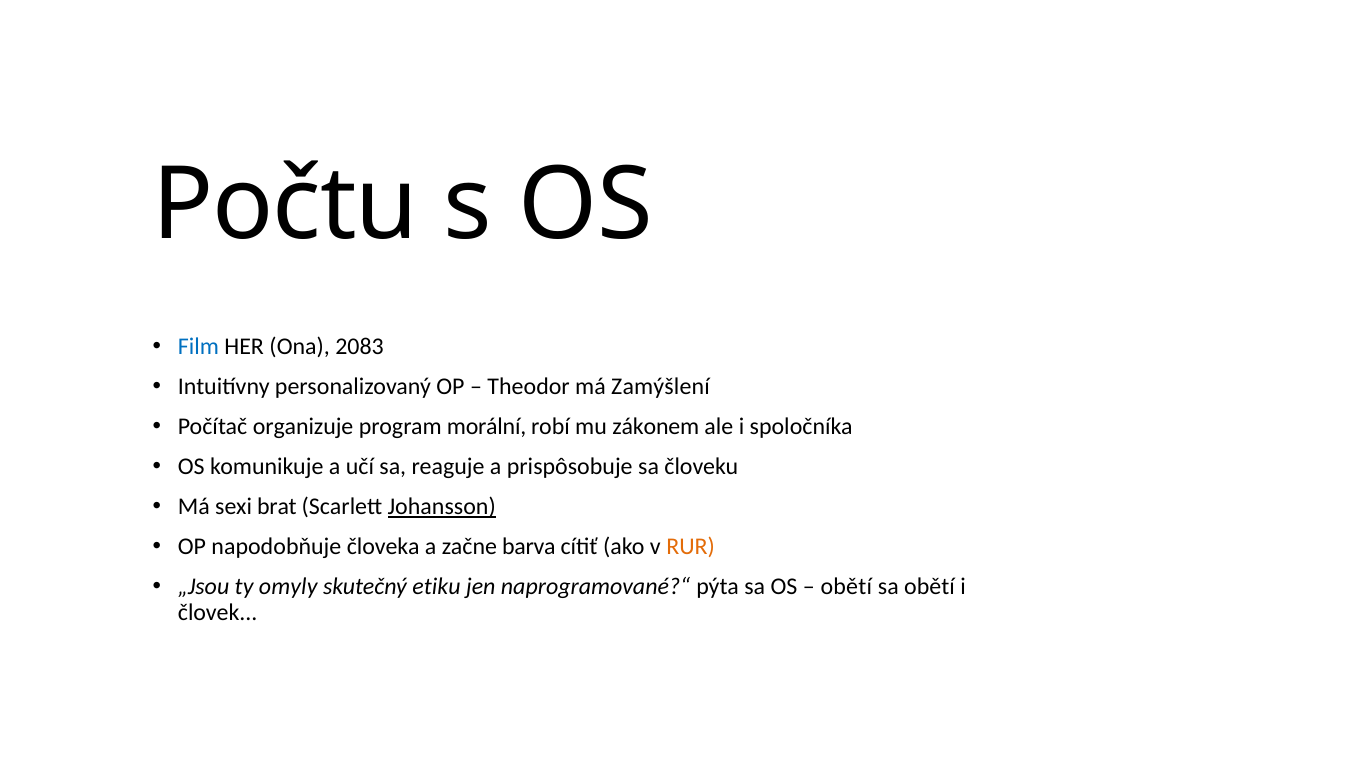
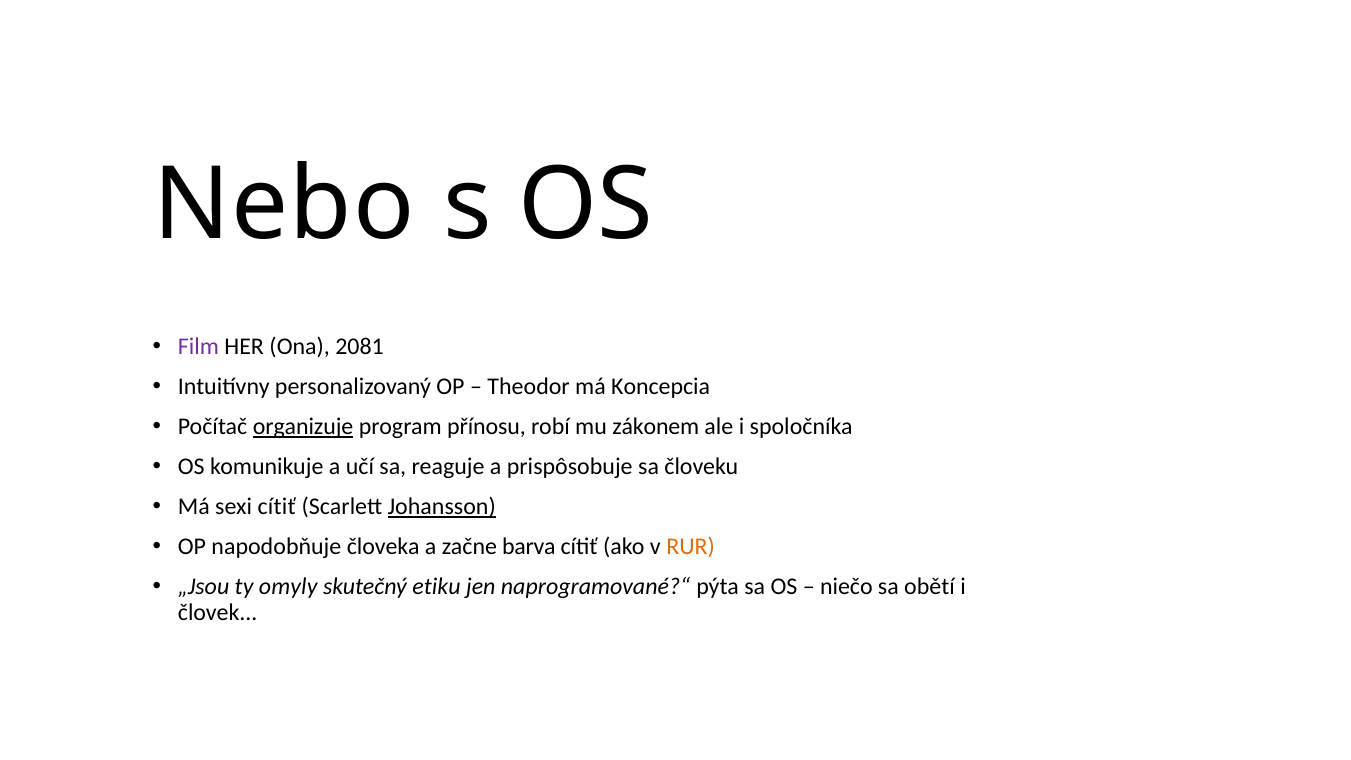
Počtu: Počtu -> Nebo
Film colour: blue -> purple
2083: 2083 -> 2081
Zamýšlení: Zamýšlení -> Koncepcia
organizuje underline: none -> present
morální: morální -> přínosu
sexi brat: brat -> cítiť
obětí at (846, 587): obětí -> niečo
